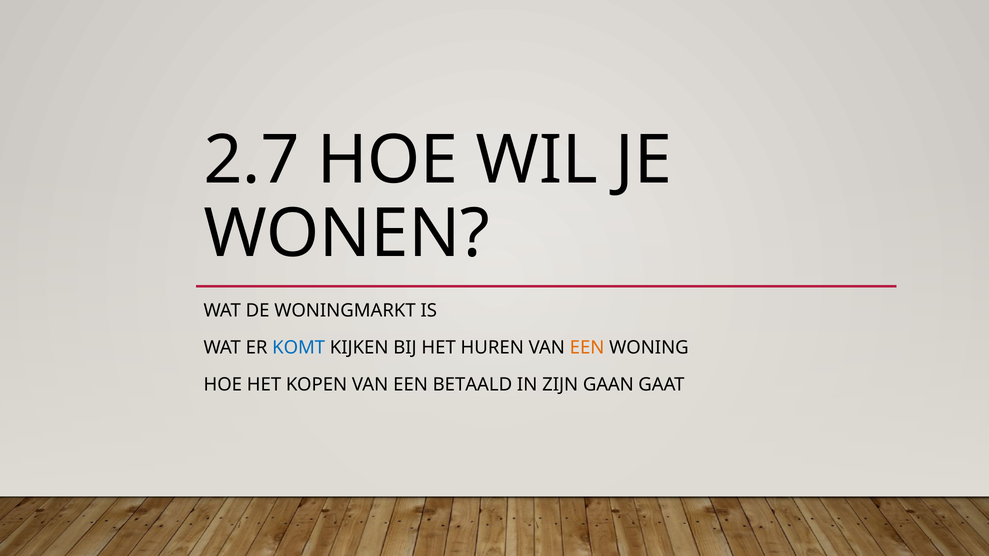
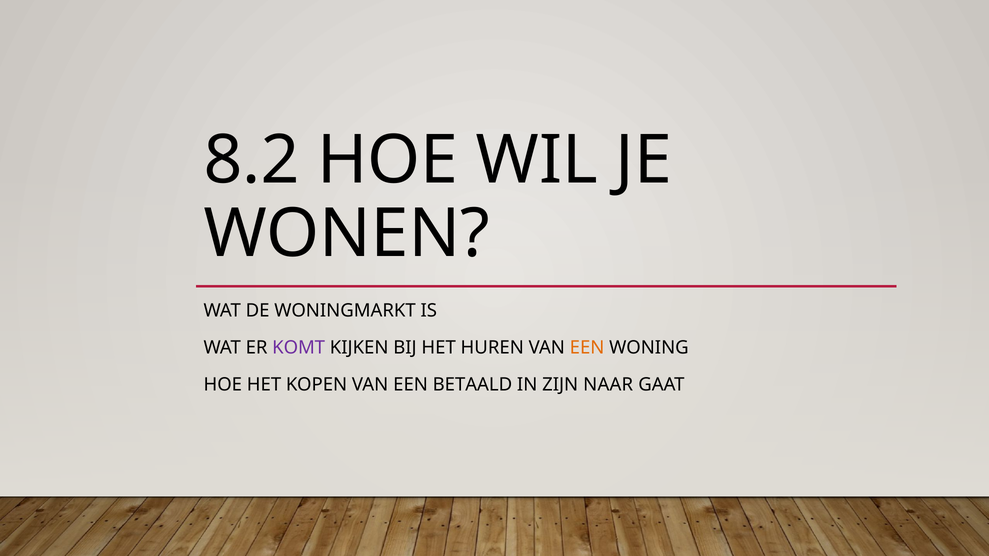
2.7: 2.7 -> 8.2
KOMT colour: blue -> purple
GAAN: GAAN -> NAAR
